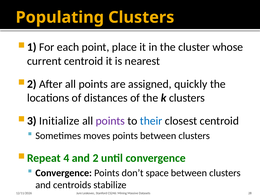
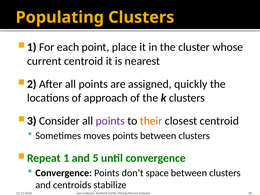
distances: distances -> approach
Initialize: Initialize -> Consider
their colour: blue -> orange
4: 4 -> 1
2: 2 -> 5
